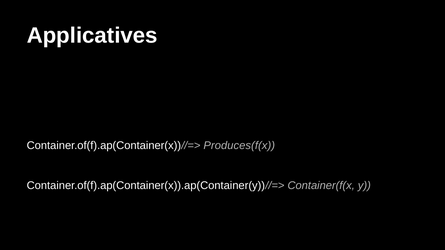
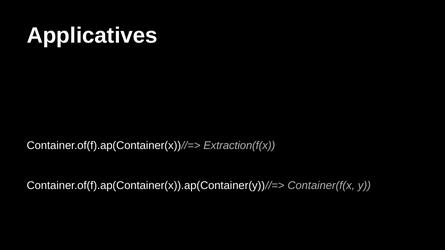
Produces(f(x: Produces(f(x -> Extraction(f(x
